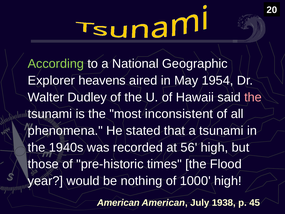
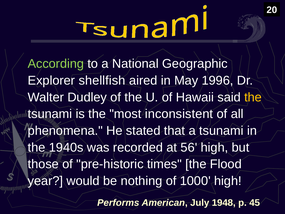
heavens: heavens -> shellfish
1954: 1954 -> 1996
the at (253, 97) colour: pink -> yellow
American at (118, 203): American -> Performs
1938: 1938 -> 1948
